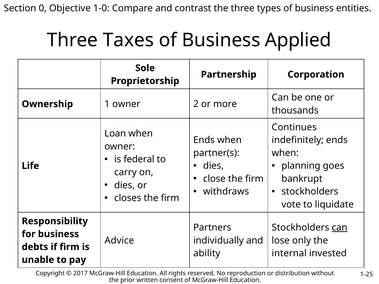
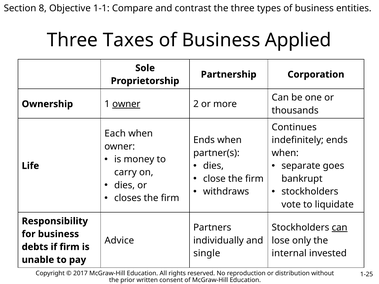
0: 0 -> 8
1-0: 1-0 -> 1-1
owner at (126, 104) underline: none -> present
Loan: Loan -> Each
federal: federal -> money
planning: planning -> separate
ability: ability -> single
